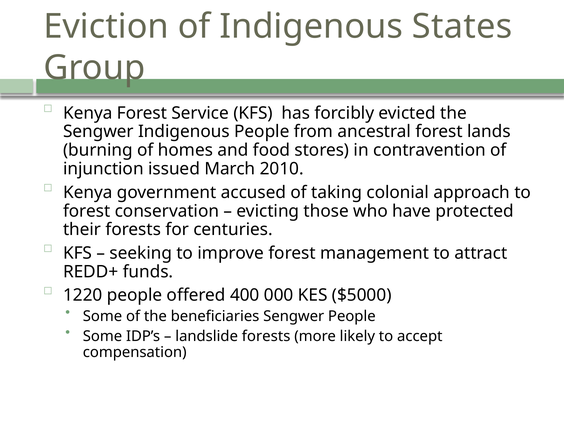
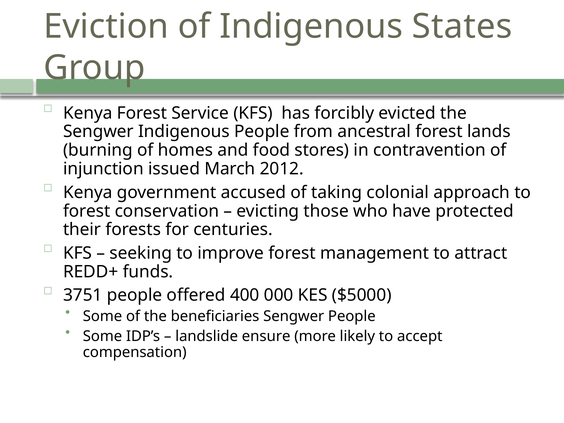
2010: 2010 -> 2012
1220: 1220 -> 3751
landslide forests: forests -> ensure
